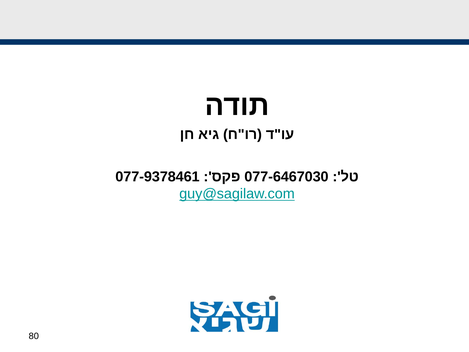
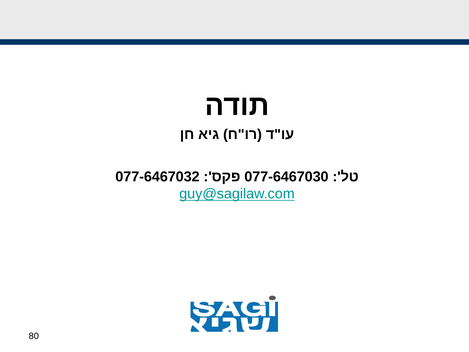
077-9378461: 077-9378461 -> 077-6467032
